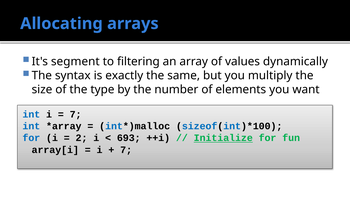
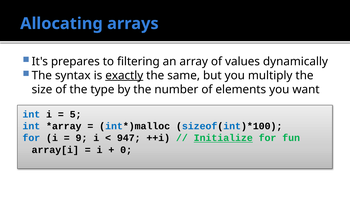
segment: segment -> prepares
exactly underline: none -> present
7 at (76, 114): 7 -> 5
2: 2 -> 9
693: 693 -> 947
7 at (126, 150): 7 -> 0
